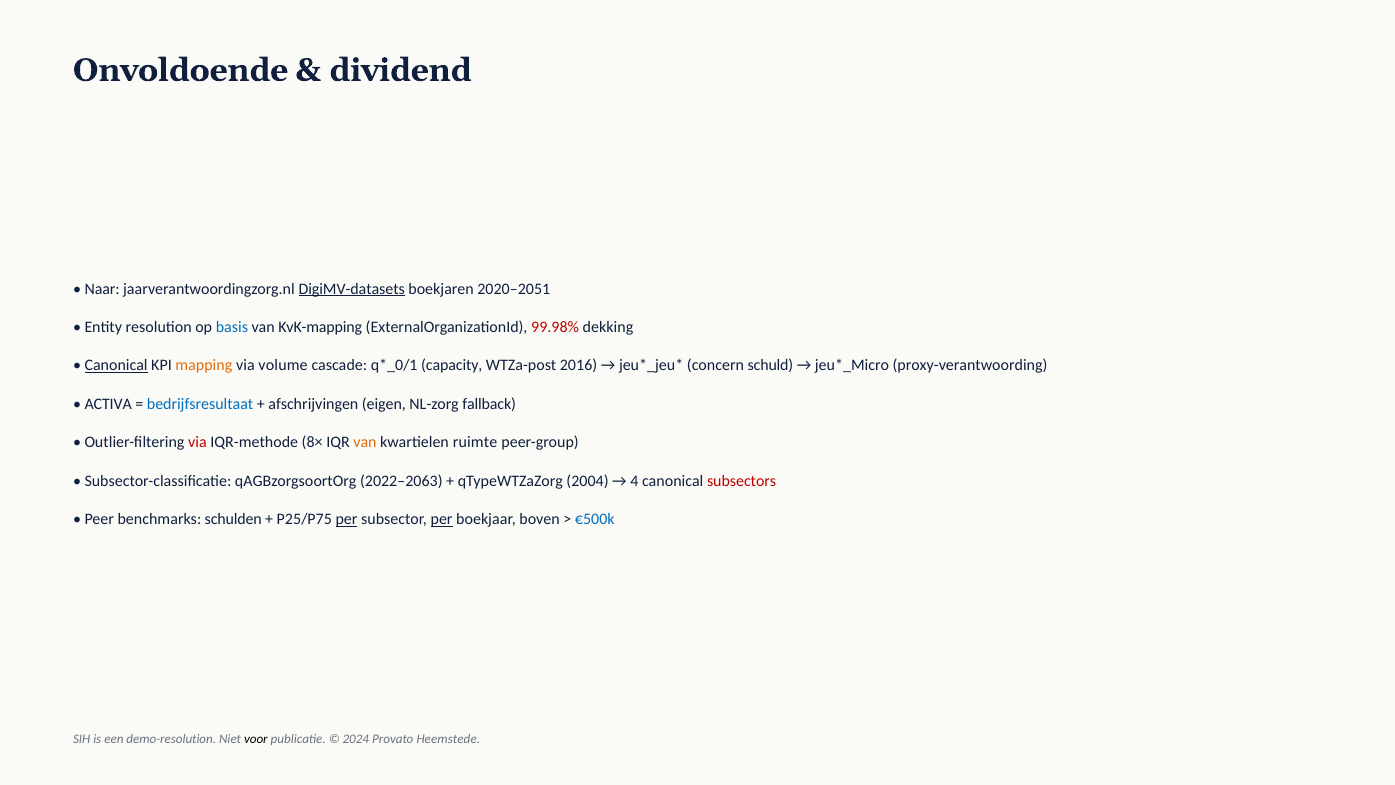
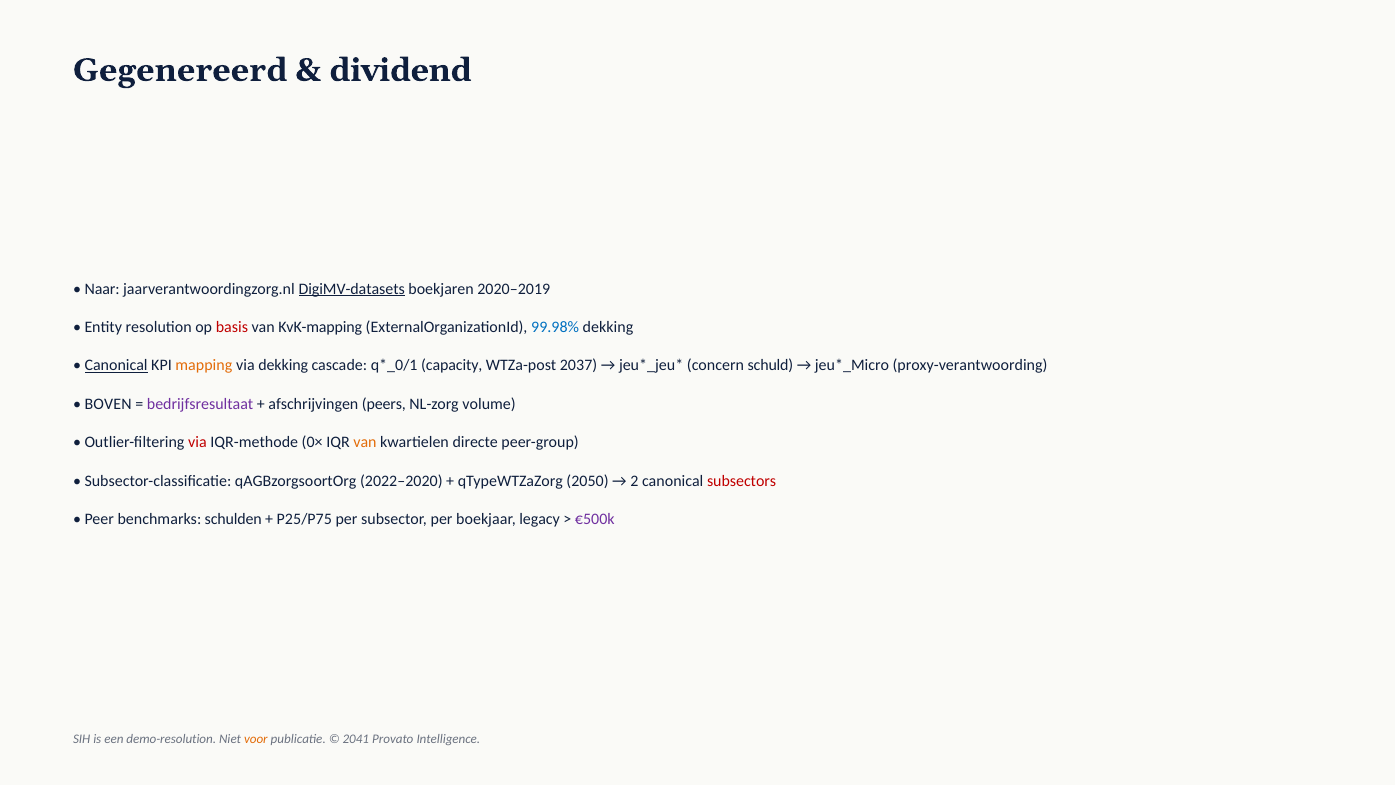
Onvoldoende: Onvoldoende -> Gegenereerd
2020–2051: 2020–2051 -> 2020–2019
basis colour: blue -> red
99.98% colour: red -> blue
via volume: volume -> dekking
2016: 2016 -> 2037
ACTIVA: ACTIVA -> BOVEN
bedrijfsresultaat colour: blue -> purple
eigen: eigen -> peers
fallback: fallback -> volume
8×: 8× -> 0×
ruimte: ruimte -> directe
2022–2063: 2022–2063 -> 2022–2020
2004: 2004 -> 2050
4: 4 -> 2
per at (347, 519) underline: present -> none
per at (442, 519) underline: present -> none
boven: boven -> legacy
€500k colour: blue -> purple
voor colour: black -> orange
2024: 2024 -> 2041
Heemstede: Heemstede -> Intelligence
